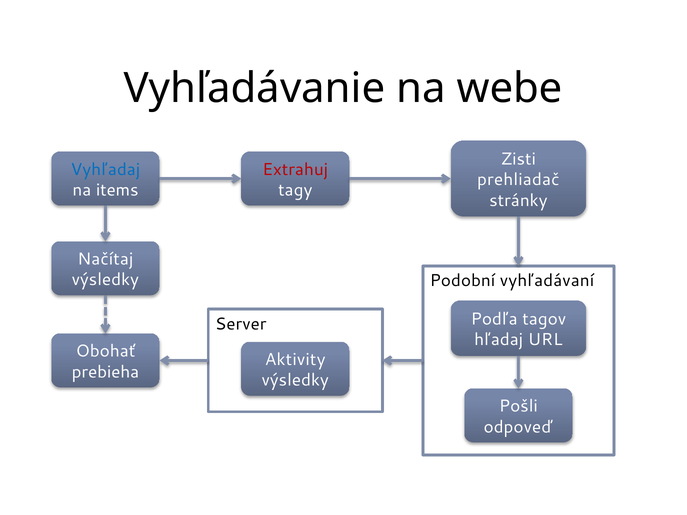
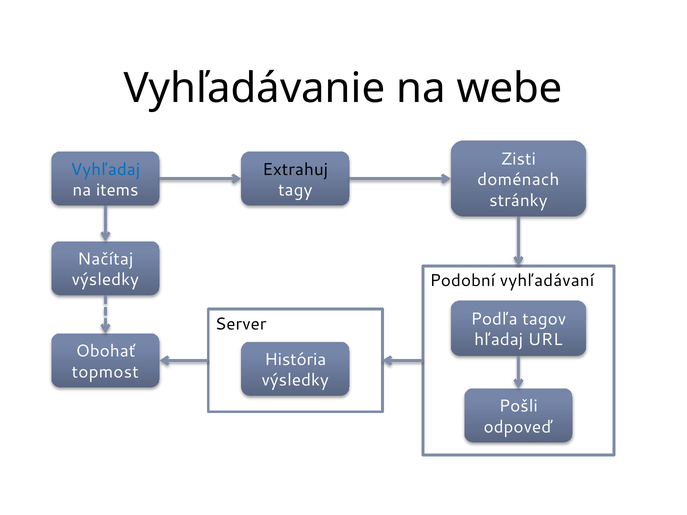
Extrahuj colour: red -> black
prehliadač: prehliadač -> doménach
Aktivity: Aktivity -> História
prebieha: prebieha -> topmost
